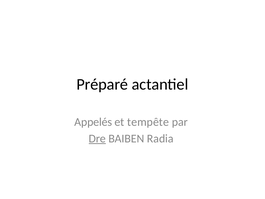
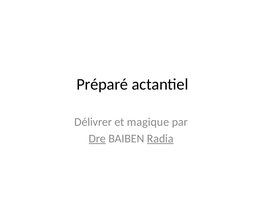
Appelés: Appelés -> Délivrer
tempête: tempête -> magique
Radia underline: none -> present
